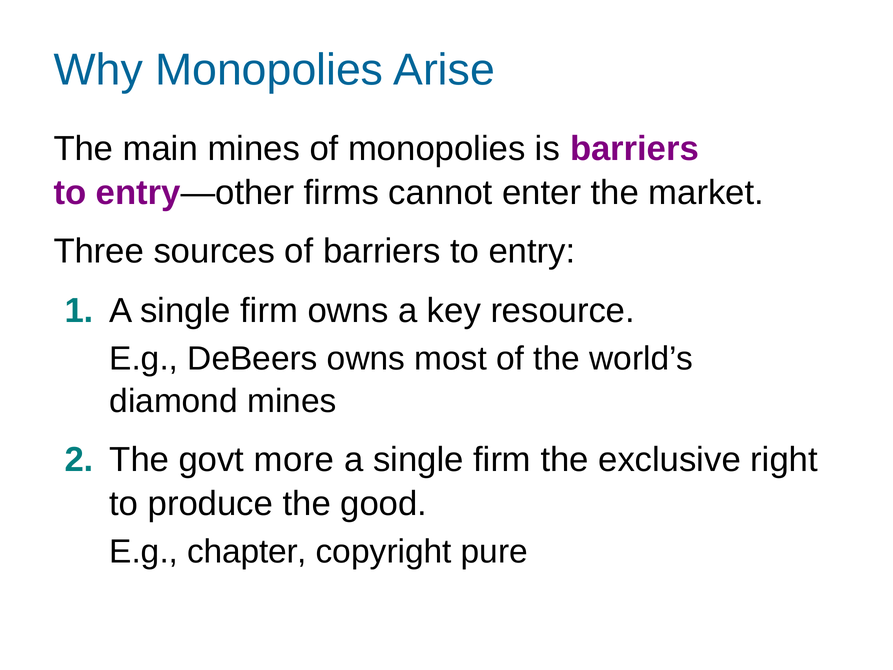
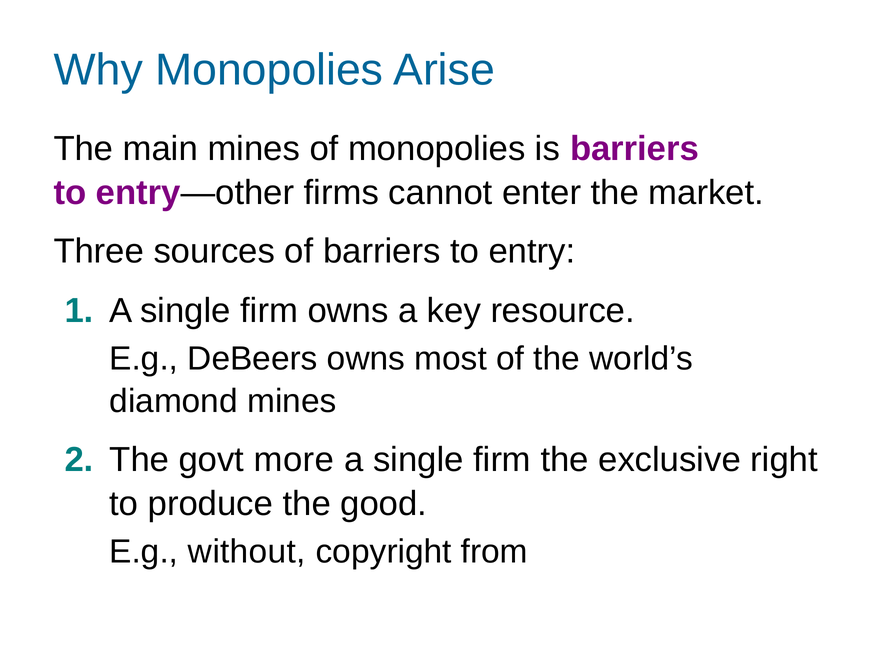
chapter: chapter -> without
pure: pure -> from
